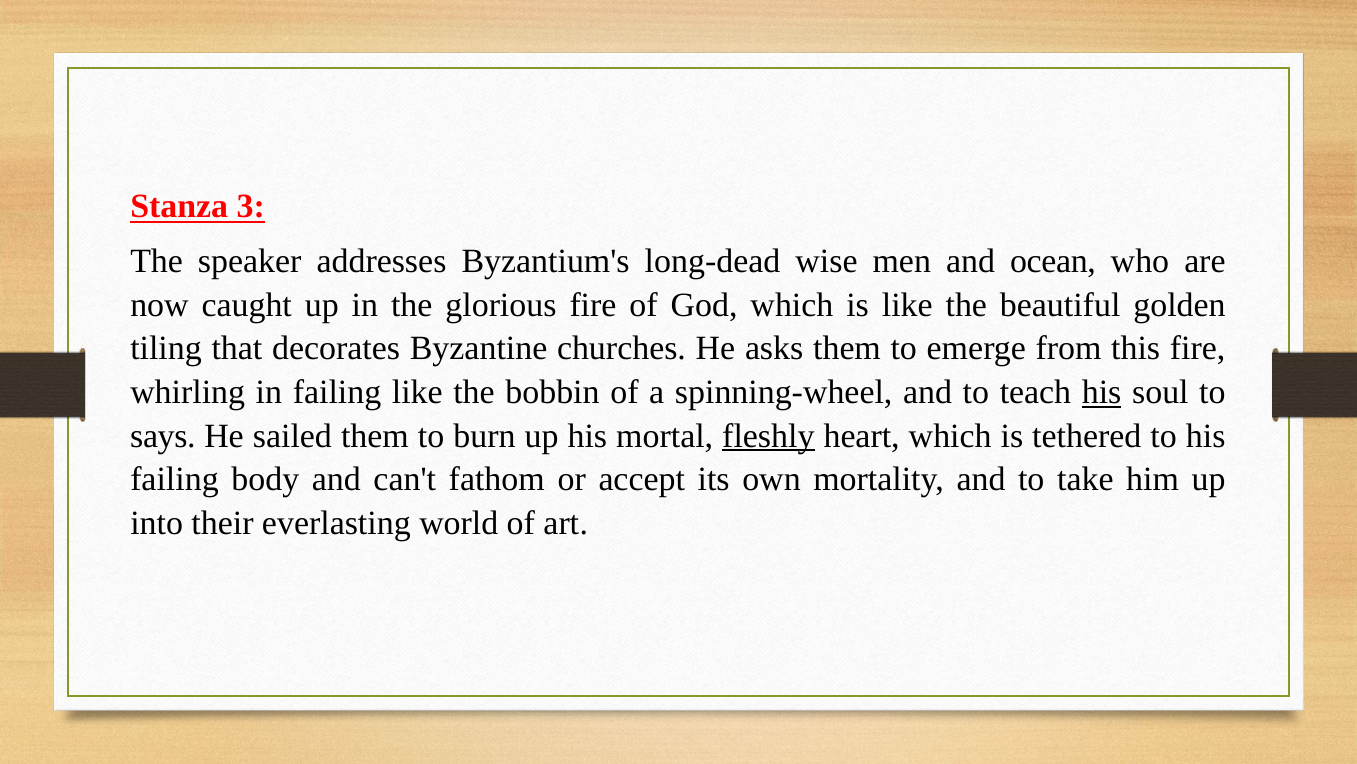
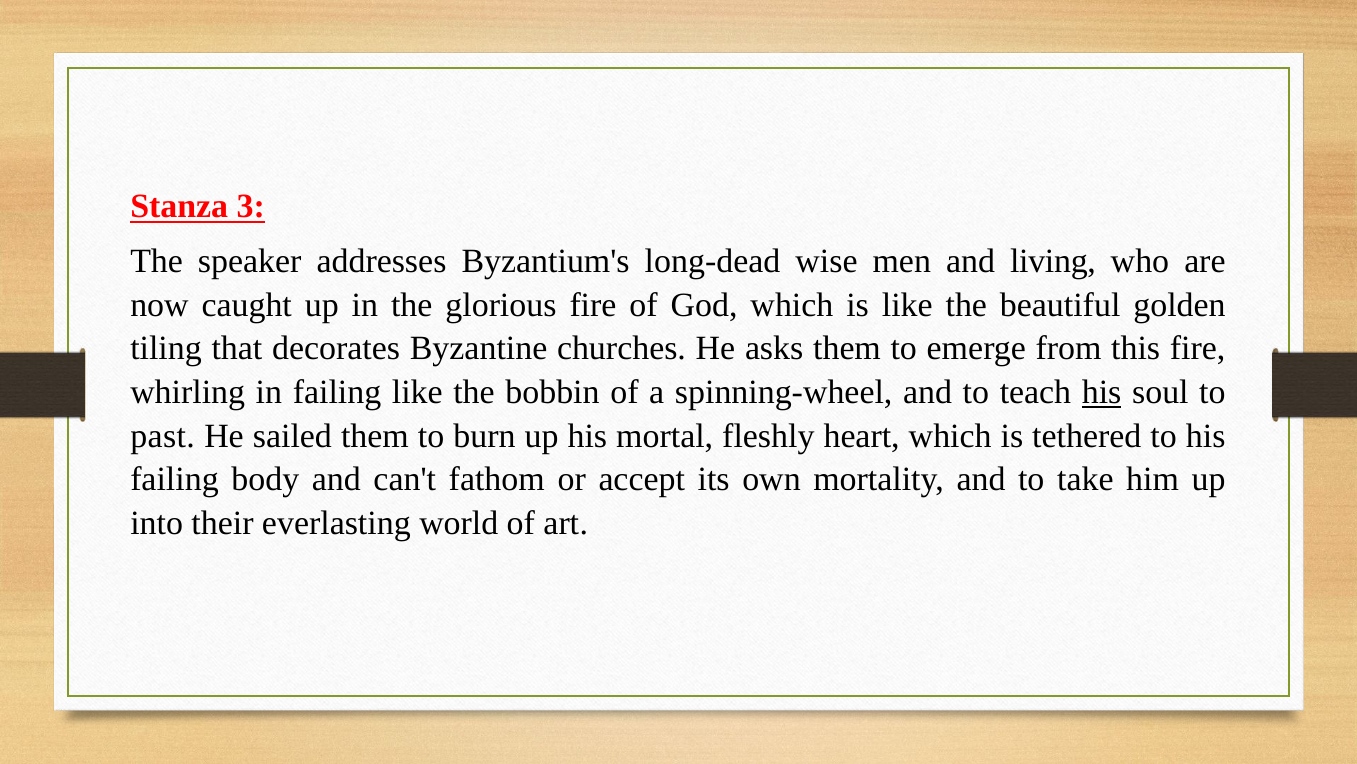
ocean: ocean -> living
says: says -> past
fleshly underline: present -> none
